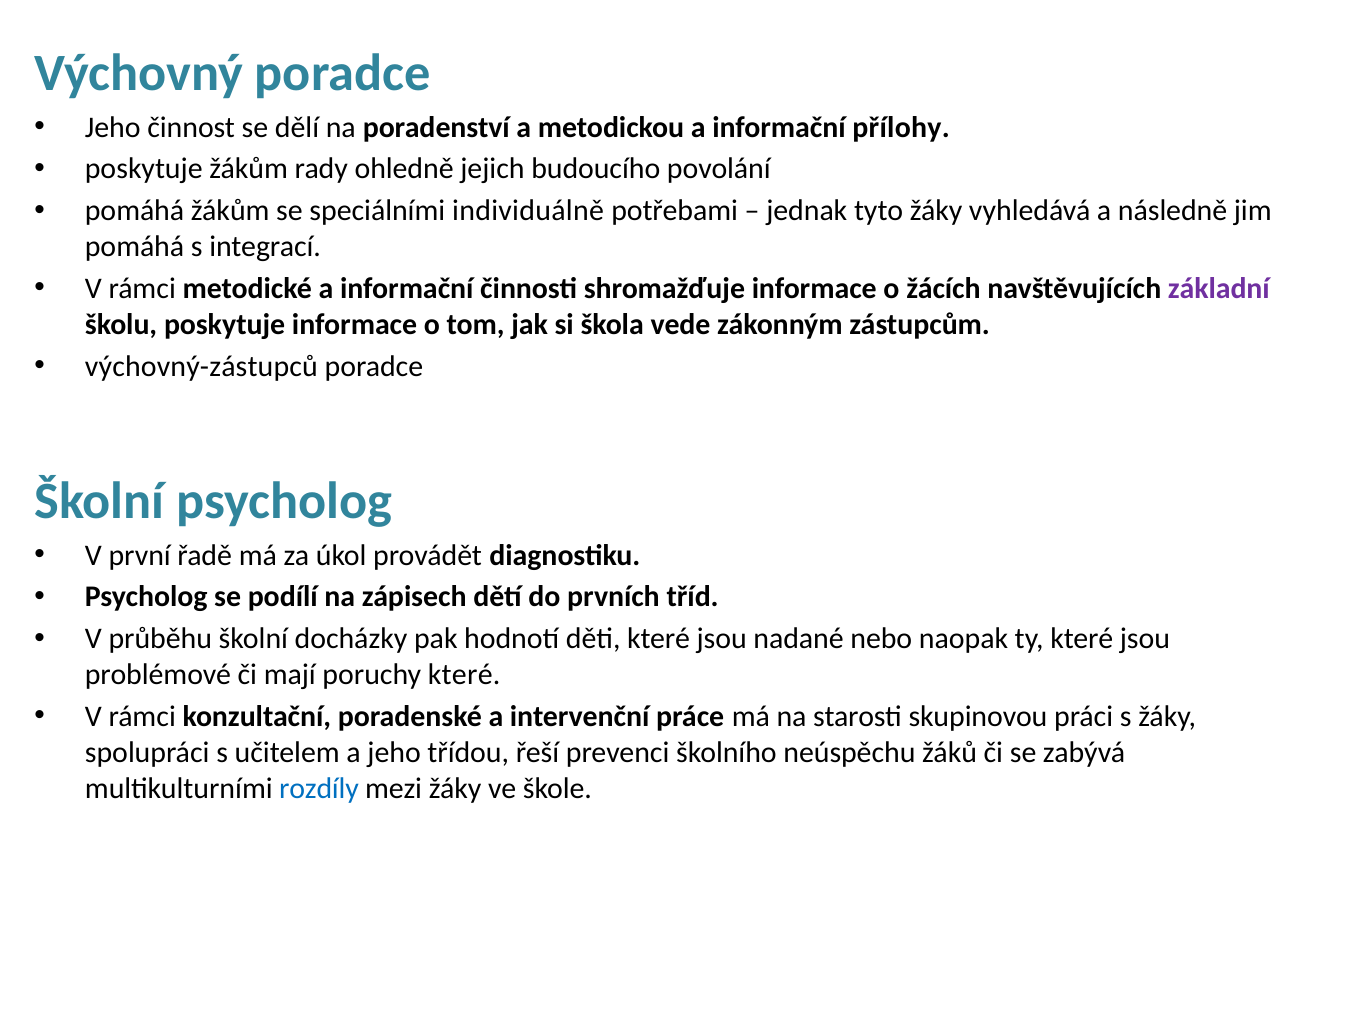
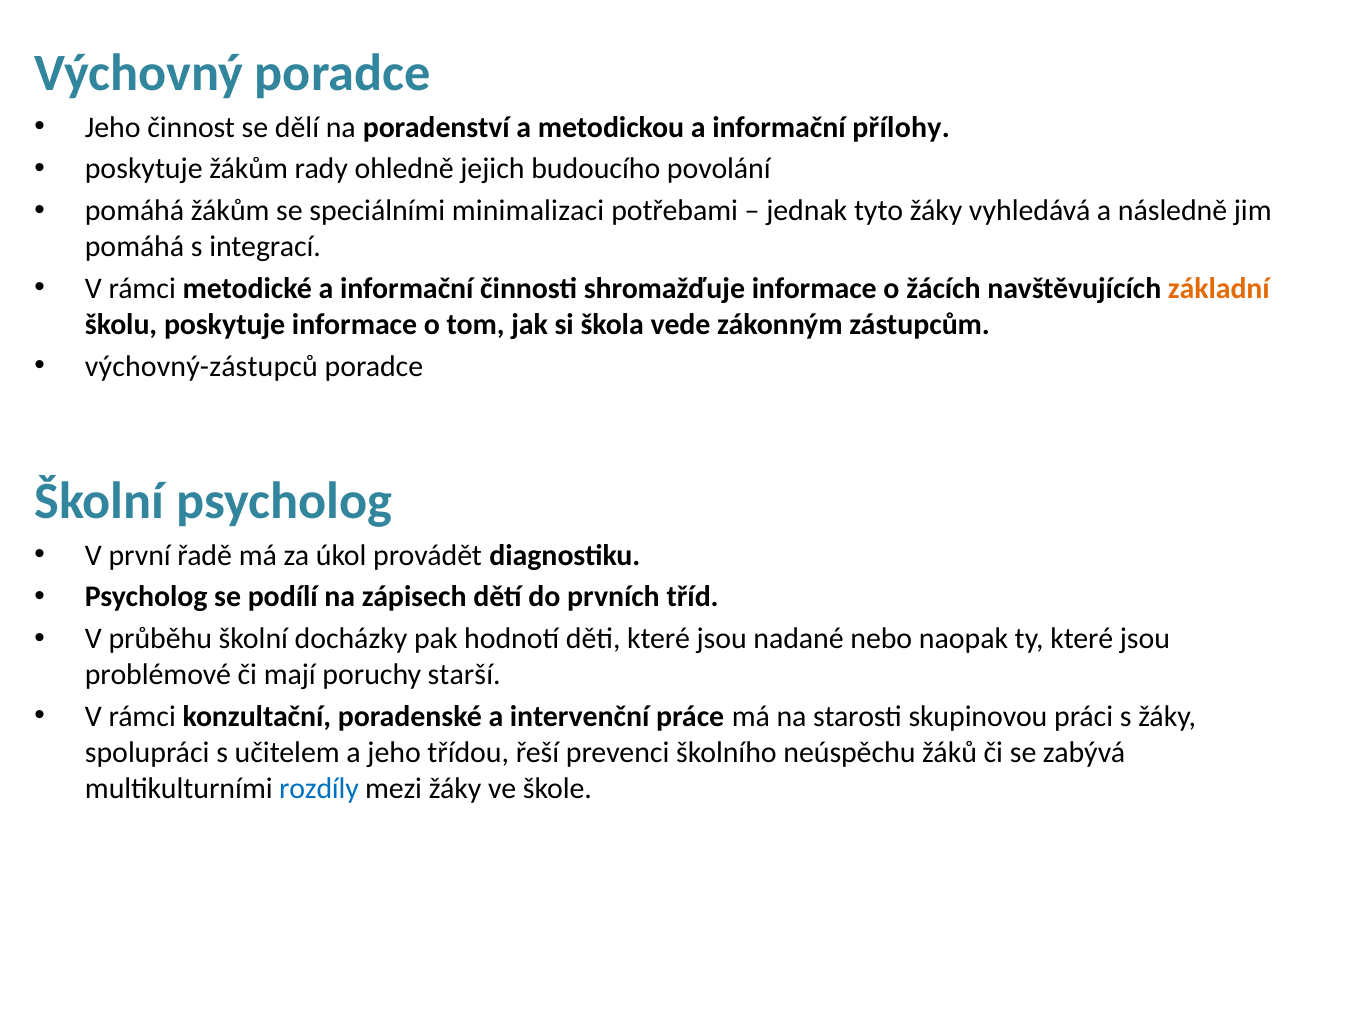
individuálně: individuálně -> minimalizaci
základní colour: purple -> orange
poruchy které: které -> starší
